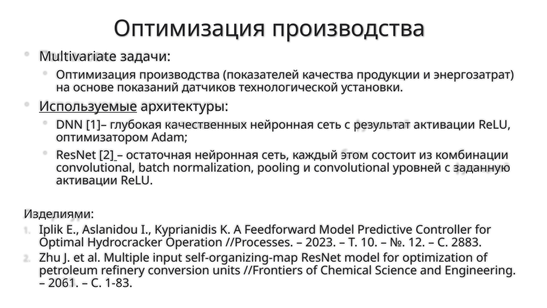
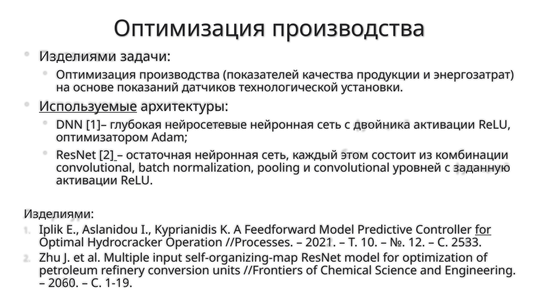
Multivariate at (78, 57): Multivariate -> Изделиями
качественных: качественных -> нейросетевые
результат: результат -> двойника
for at (483, 230) underline: none -> present
2023: 2023 -> 2021
2883: 2883 -> 2533
2061: 2061 -> 2060
1-83: 1-83 -> 1-19
